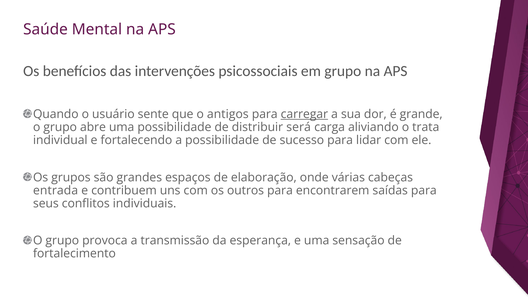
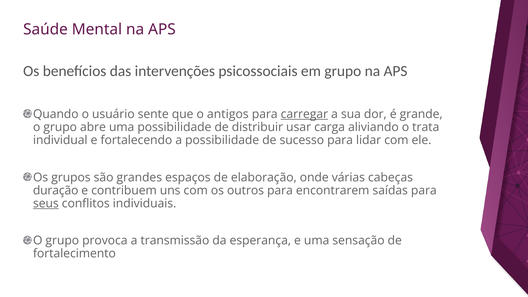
será: será -> usar
entrada: entrada -> duração
seus underline: none -> present
